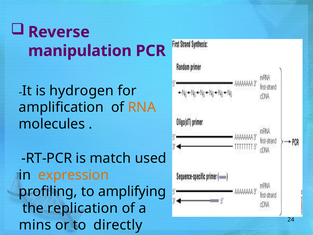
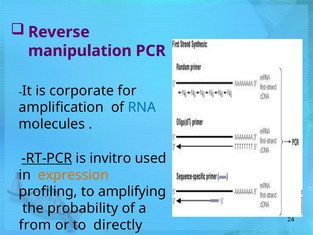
hydrogen: hydrogen -> corporate
RNA at (142, 107) colour: orange -> blue
RT-PCR underline: none -> present
match: match -> invitro
replication: replication -> probability
mins: mins -> from
